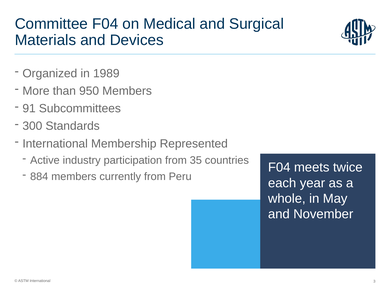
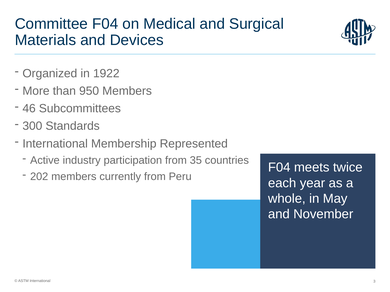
1989: 1989 -> 1922
91: 91 -> 46
884: 884 -> 202
